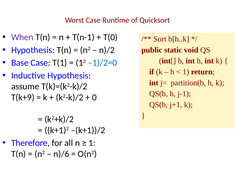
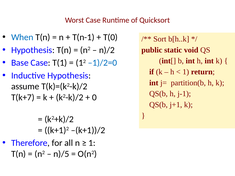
When colour: purple -> blue
T(k+9: T(k+9 -> T(k+7
n)/6: n)/6 -> n)/5
